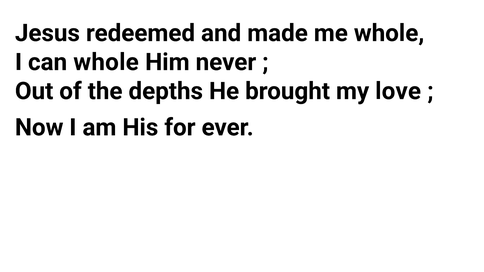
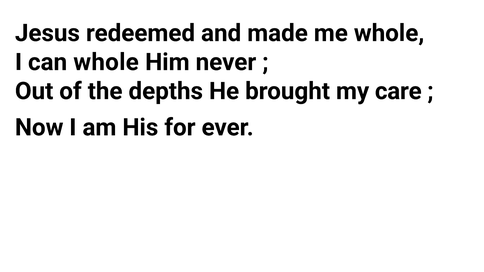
love: love -> care
